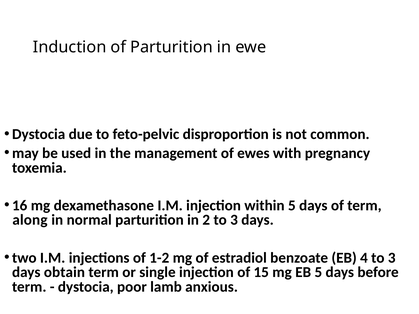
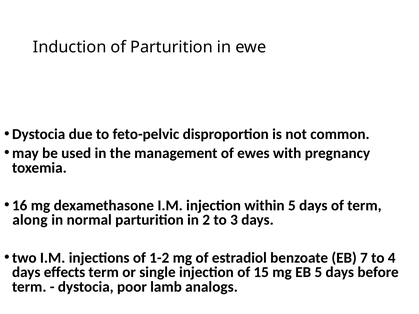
4: 4 -> 7
3 at (392, 258): 3 -> 4
obtain: obtain -> effects
anxious: anxious -> analogs
